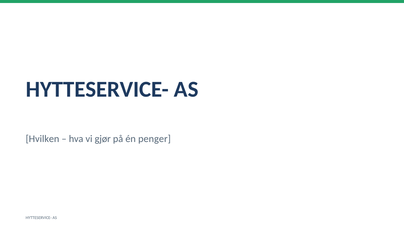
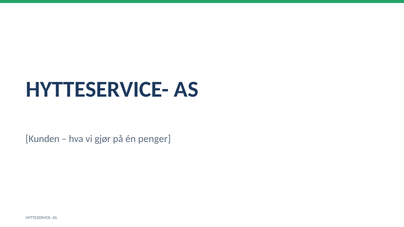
Hvilken: Hvilken -> Kunden
